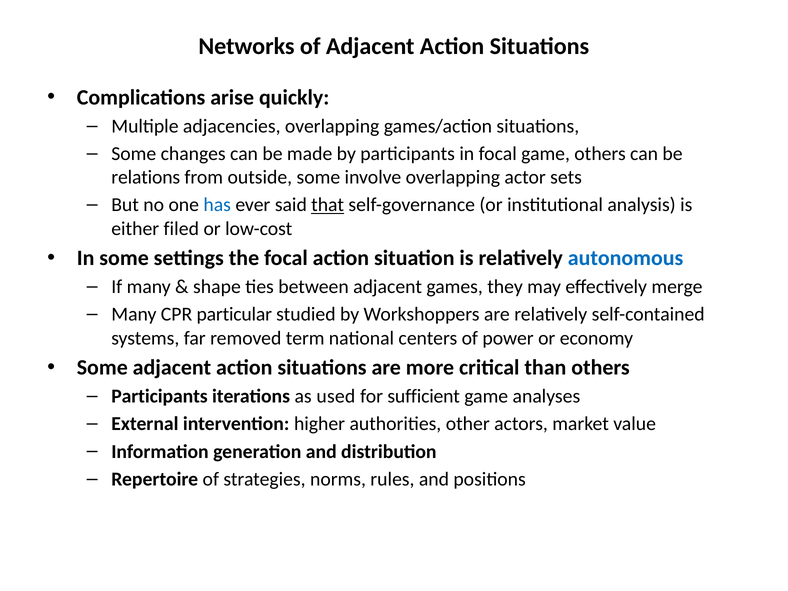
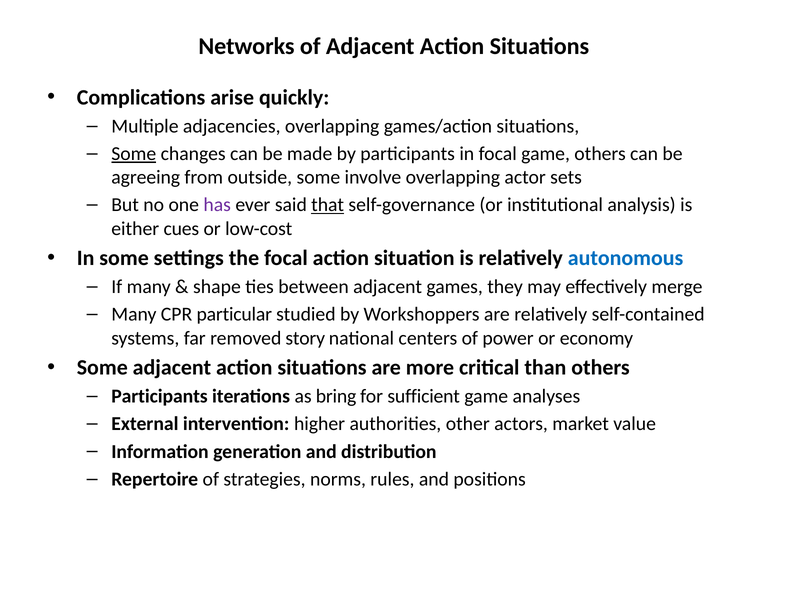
Some at (134, 154) underline: none -> present
relations: relations -> agreeing
has colour: blue -> purple
filed: filed -> cues
term: term -> story
used: used -> bring
